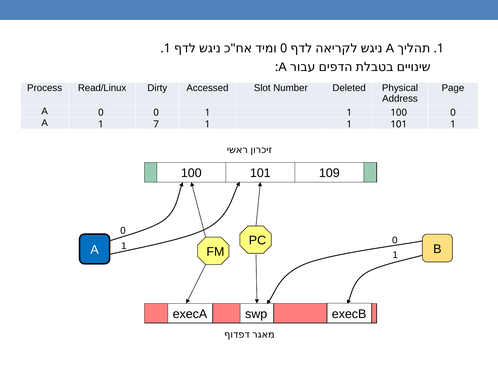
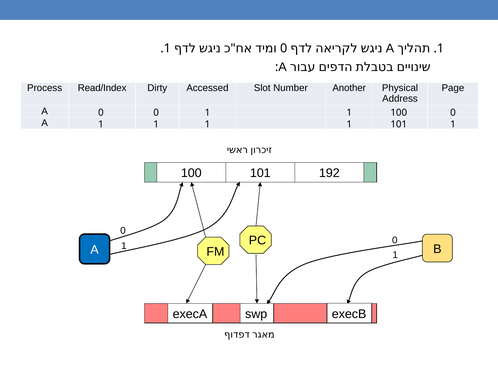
Read/Linux: Read/Linux -> Read/Index
Deleted: Deleted -> Another
A 1 7: 7 -> 1
109: 109 -> 192
